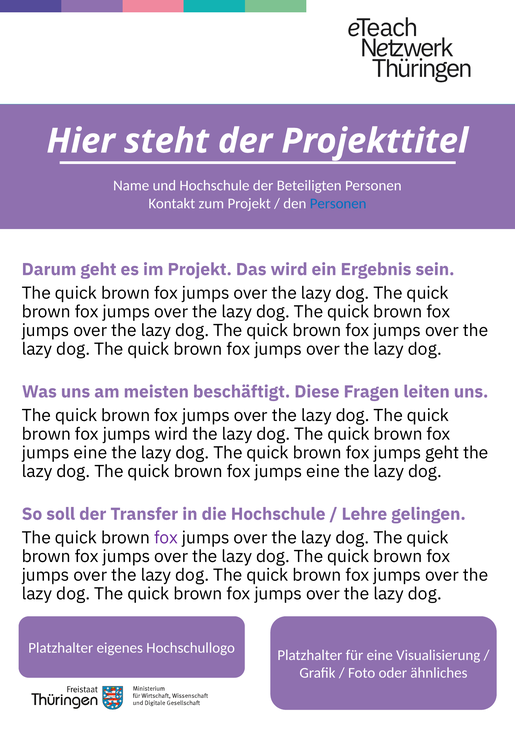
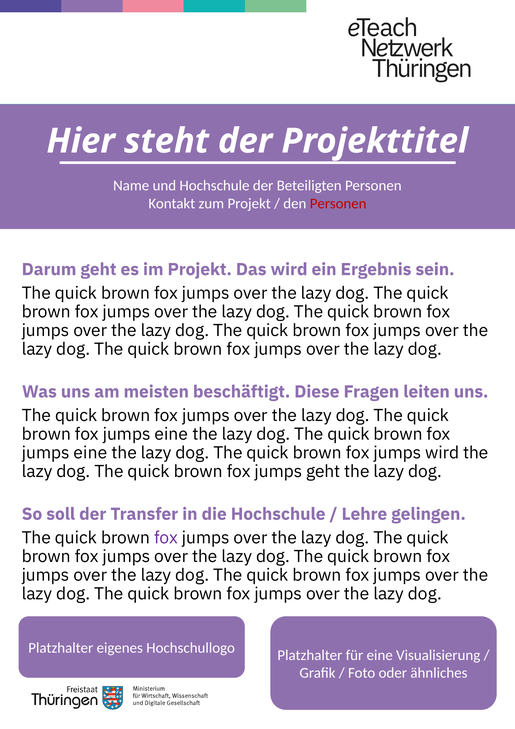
Personen at (338, 204) colour: blue -> red
wird at (171, 434): wird -> eine
jumps geht: geht -> wird
eine at (323, 472): eine -> geht
